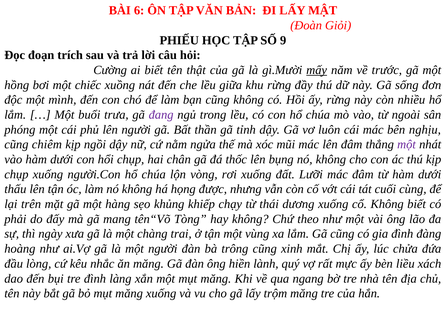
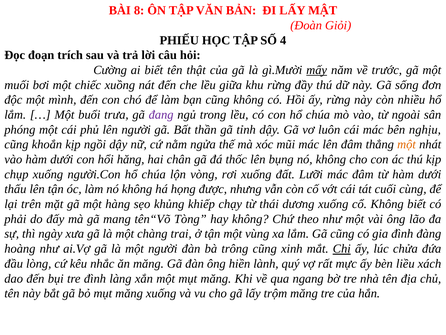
6: 6 -> 8
9: 9 -> 4
hồng: hồng -> muối
chiêm: chiêm -> khoắn
một at (407, 144) colour: purple -> orange
hổi chụp: chụp -> hăng
Chị underline: none -> present
